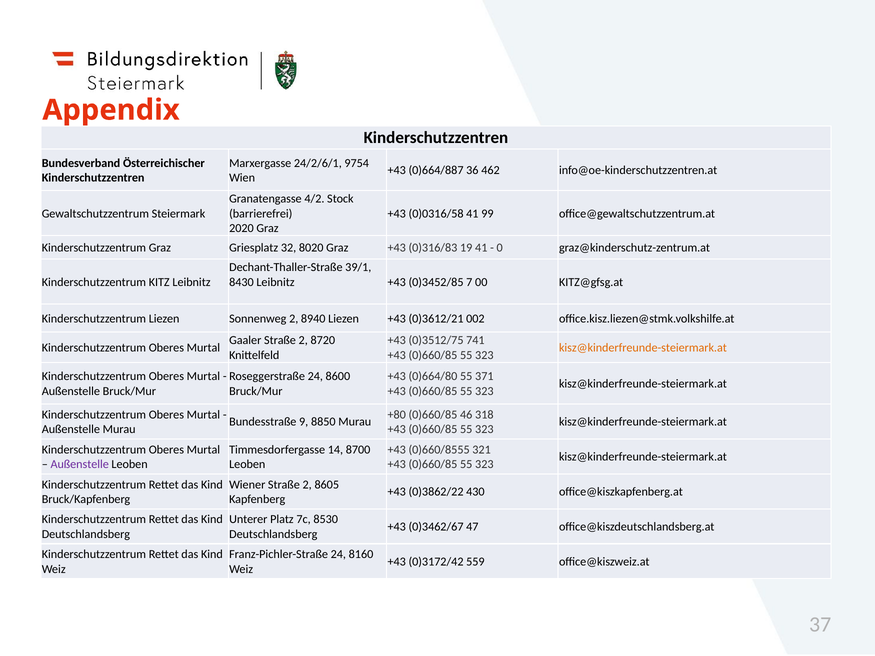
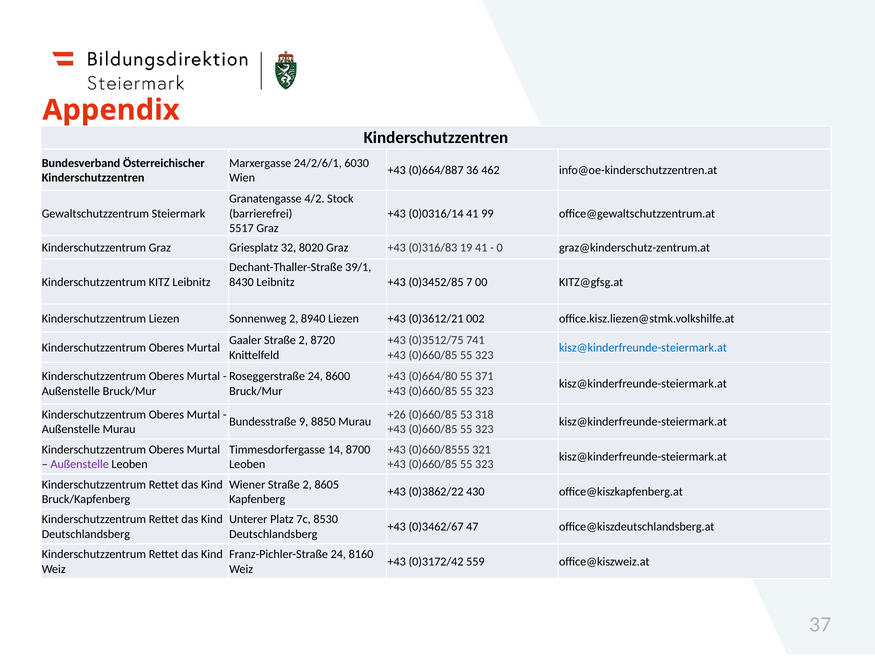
9754: 9754 -> 6030
0)0316/58: 0)0316/58 -> 0)0316/14
2020: 2020 -> 5517
kisz@kinderfreunde-steiermark.at at (643, 348) colour: orange -> blue
+80: +80 -> +26
46: 46 -> 53
